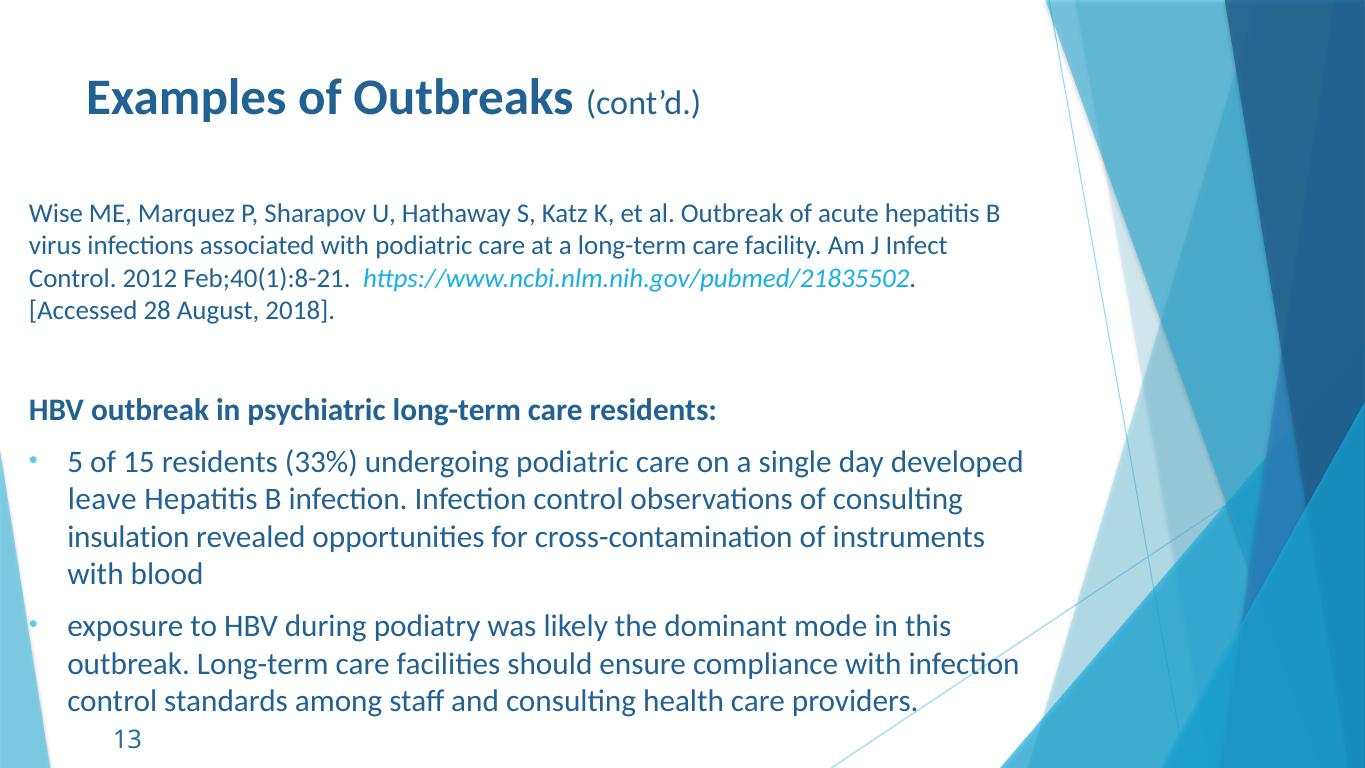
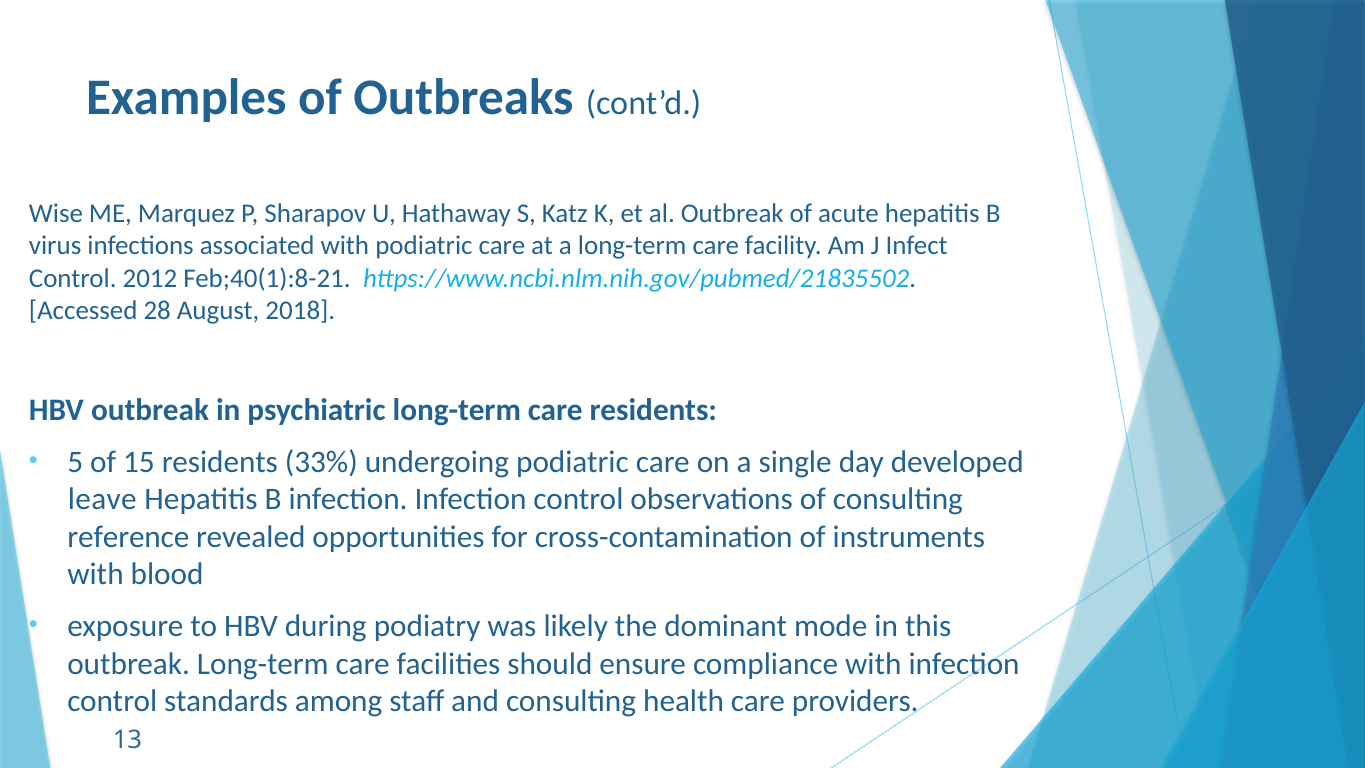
insulation: insulation -> reference
